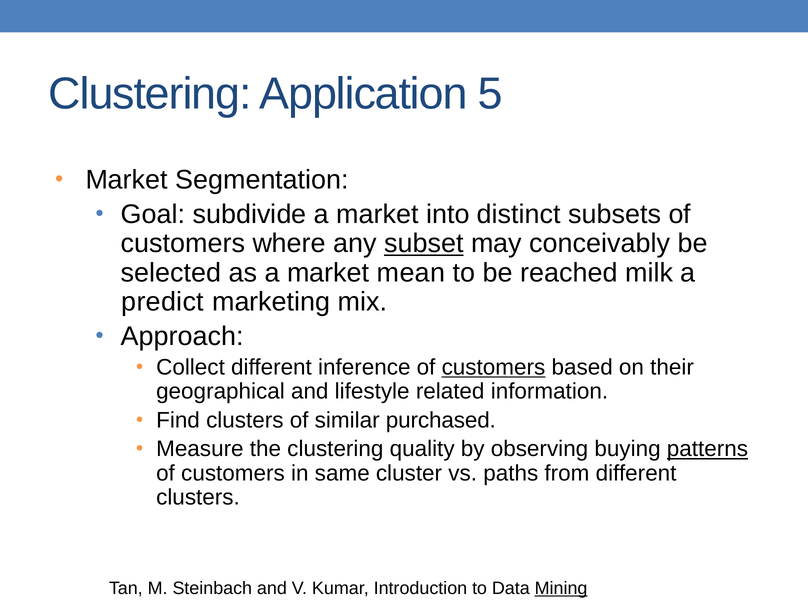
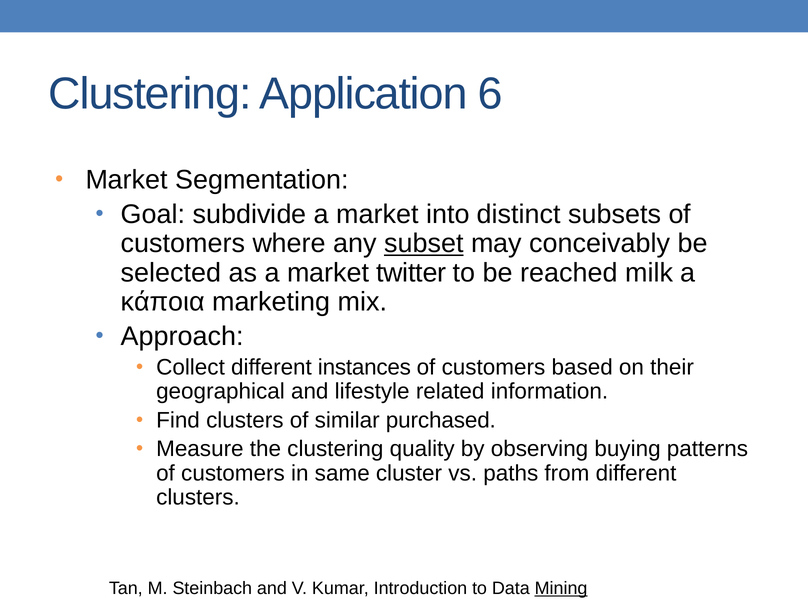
5: 5 -> 6
mean: mean -> twitter
predict: predict -> κάποια
inference: inference -> instances
customers at (493, 367) underline: present -> none
patterns underline: present -> none
